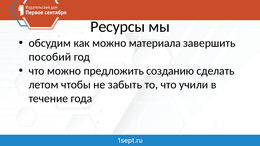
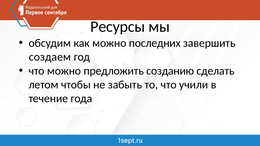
материала: материала -> последних
пособий: пособий -> создаем
